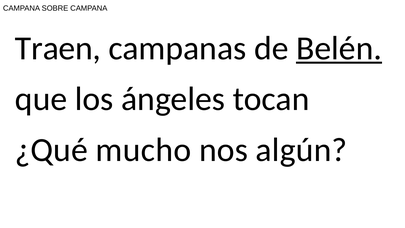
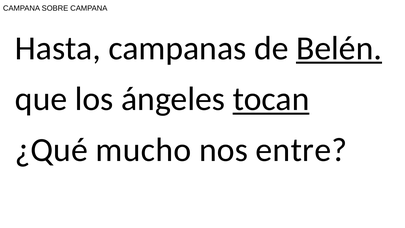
Traen: Traen -> Hasta
tocan underline: none -> present
algún: algún -> entre
